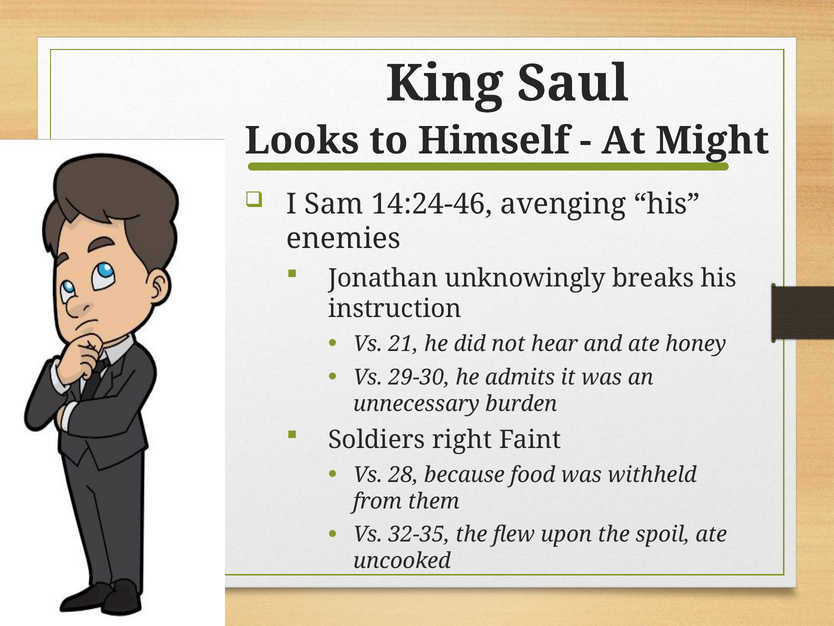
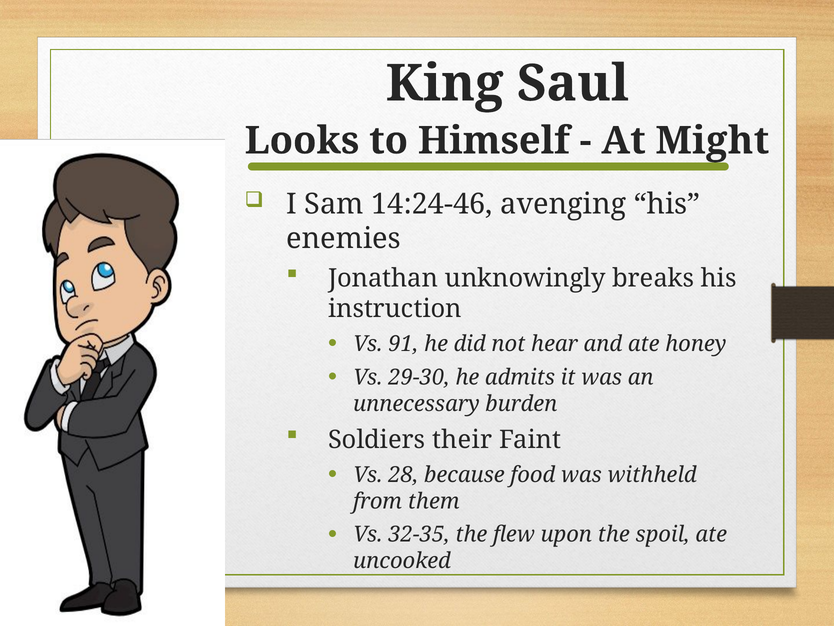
21: 21 -> 91
right: right -> their
